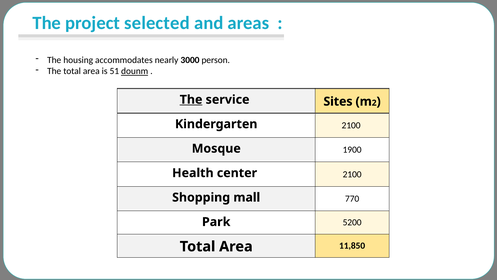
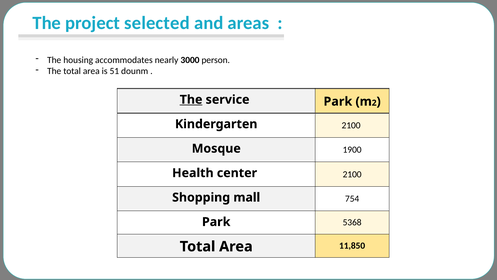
dounm underline: present -> none
service Sites: Sites -> Park
770: 770 -> 754
5200: 5200 -> 5368
